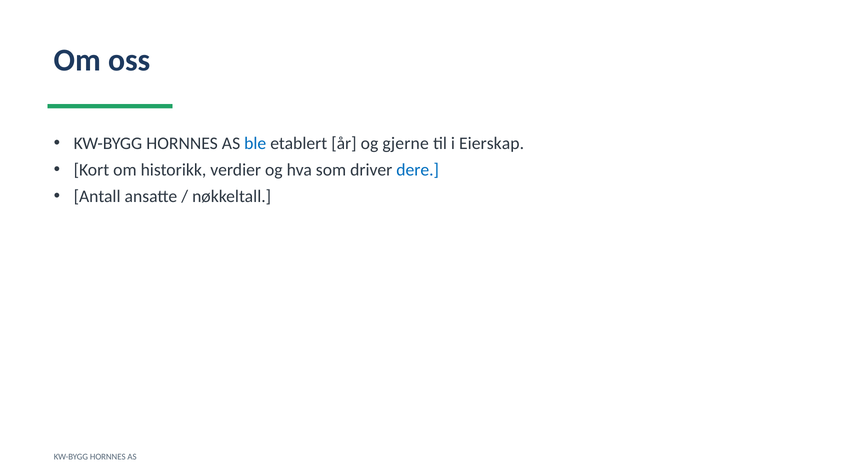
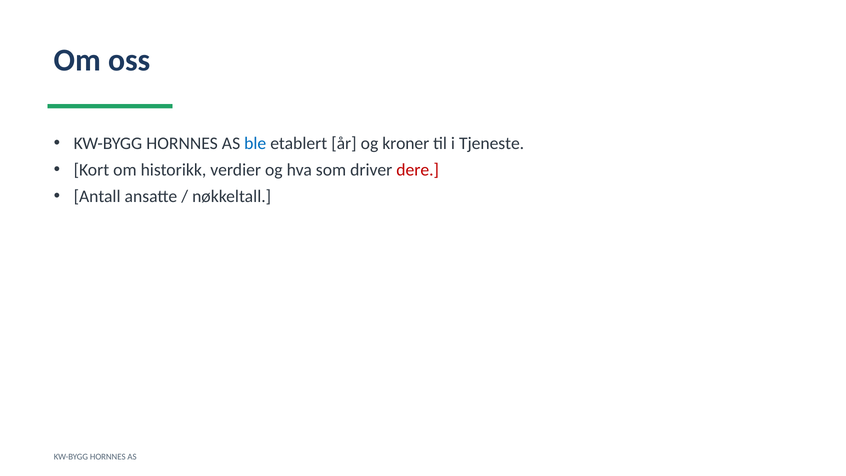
gjerne: gjerne -> kroner
Eierskap: Eierskap -> Tjeneste
dere colour: blue -> red
